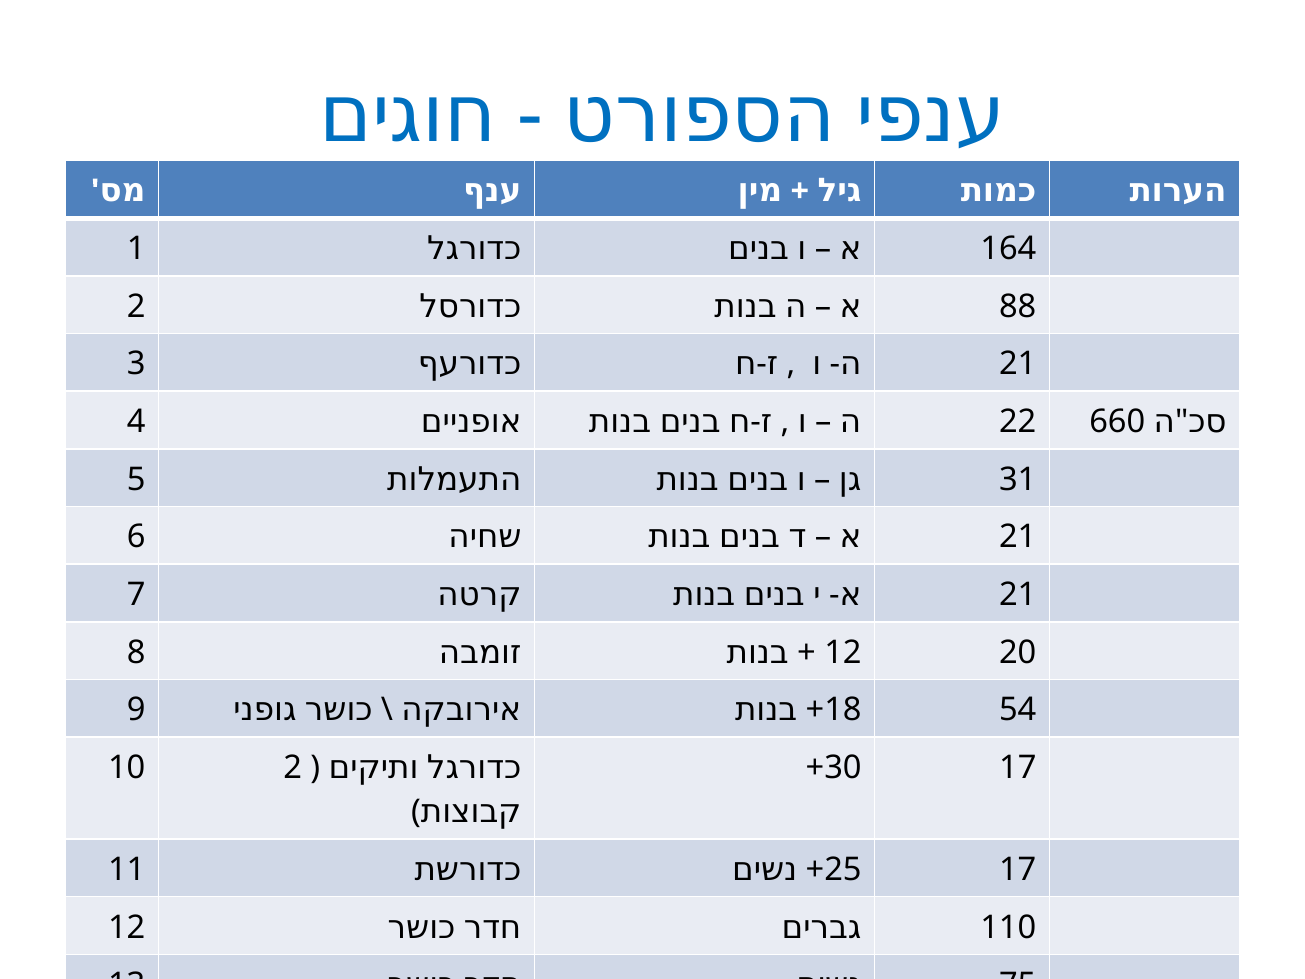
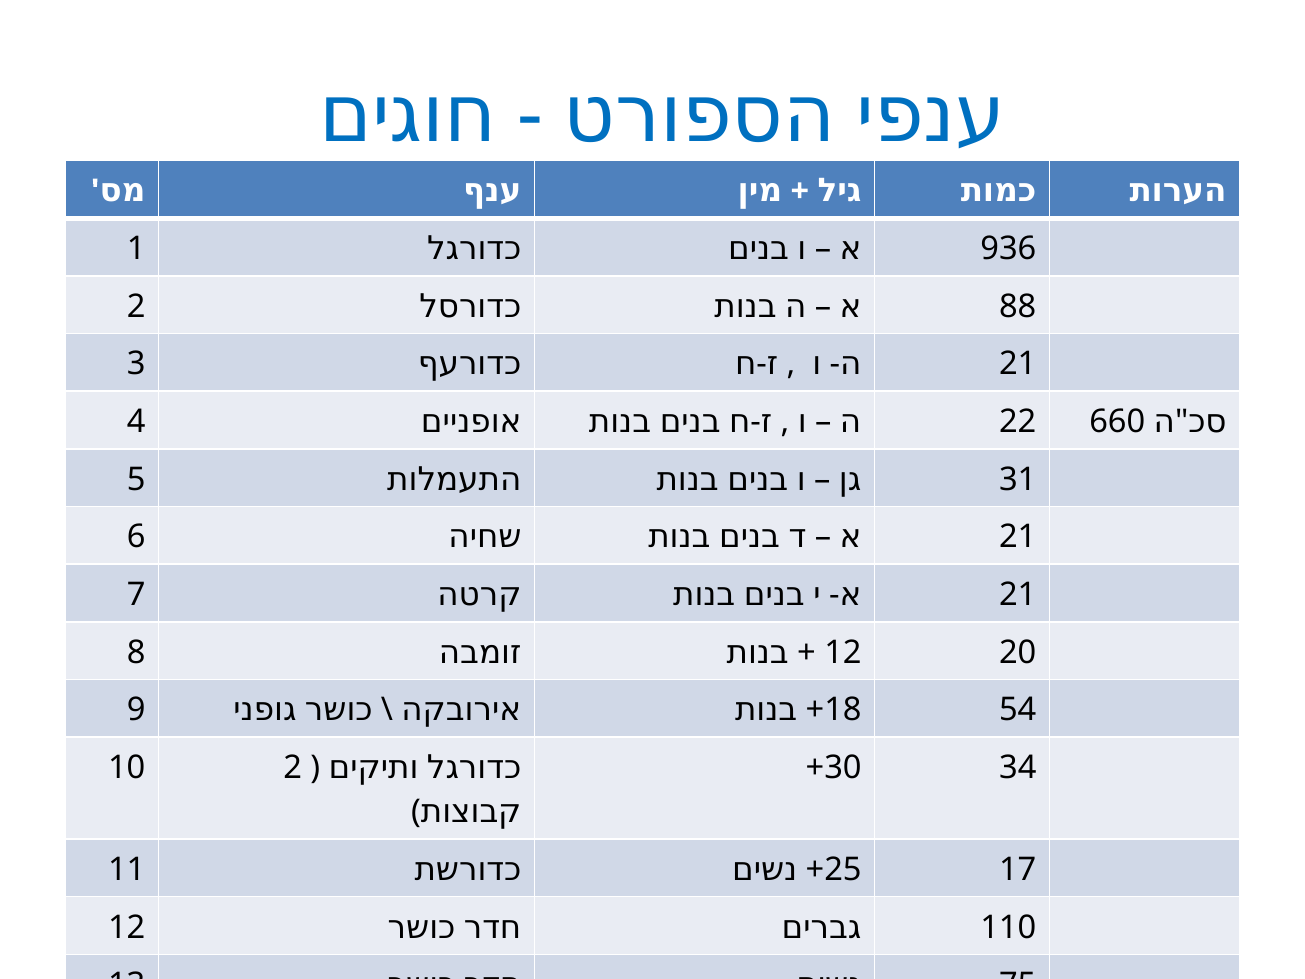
164: 164 -> 936
17 at (1018, 768): 17 -> 34
